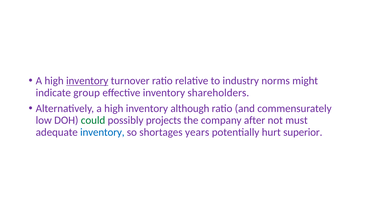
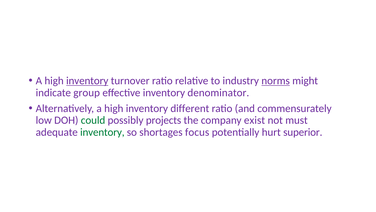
norms underline: none -> present
shareholders: shareholders -> denominator
although: although -> different
after: after -> exist
inventory at (102, 132) colour: blue -> green
years: years -> focus
